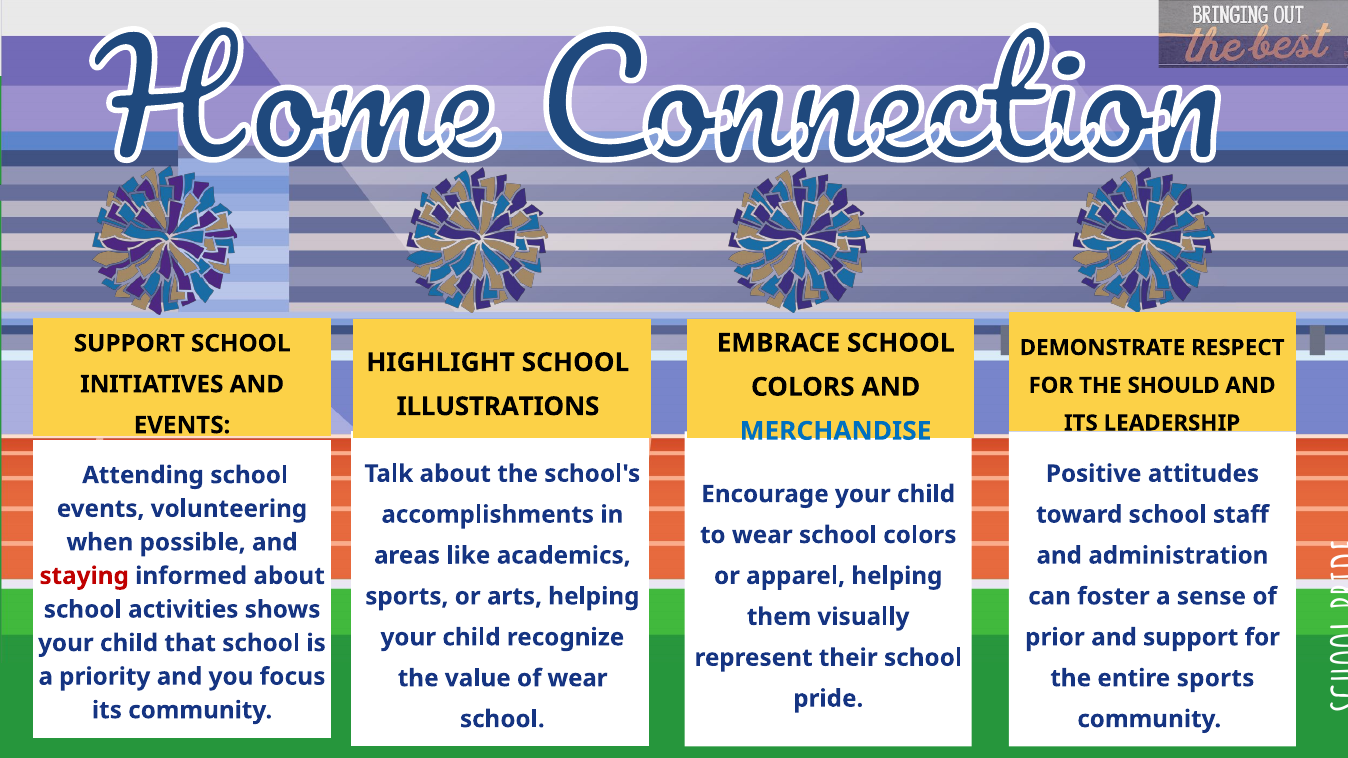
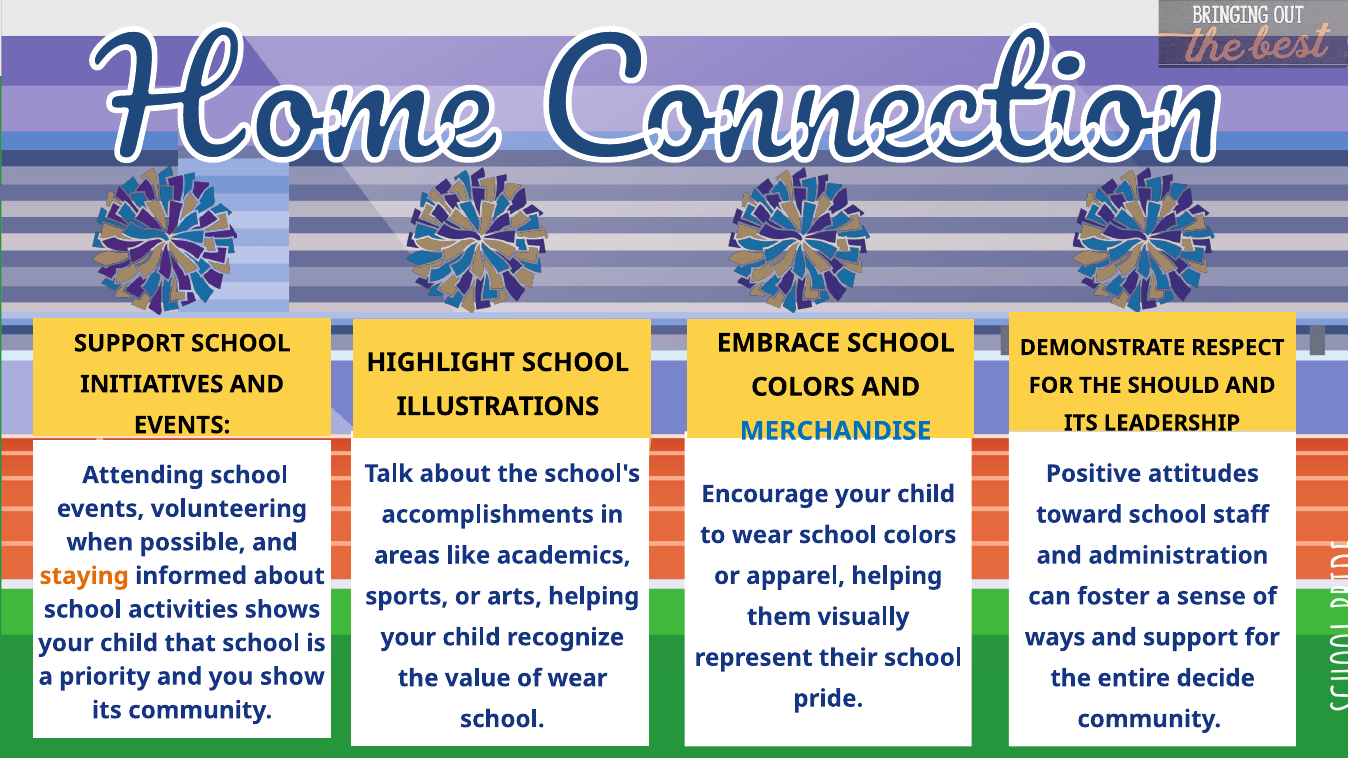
staying colour: red -> orange
prior: prior -> ways
focus: focus -> show
entire sports: sports -> decide
